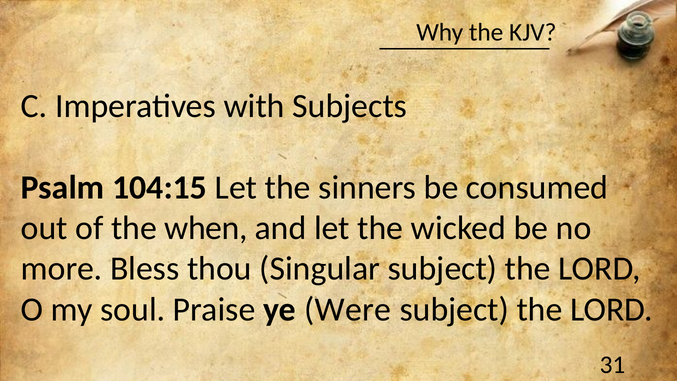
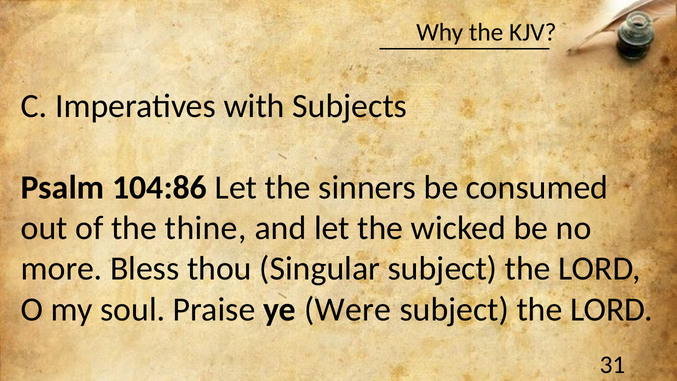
104:15: 104:15 -> 104:86
when: when -> thine
